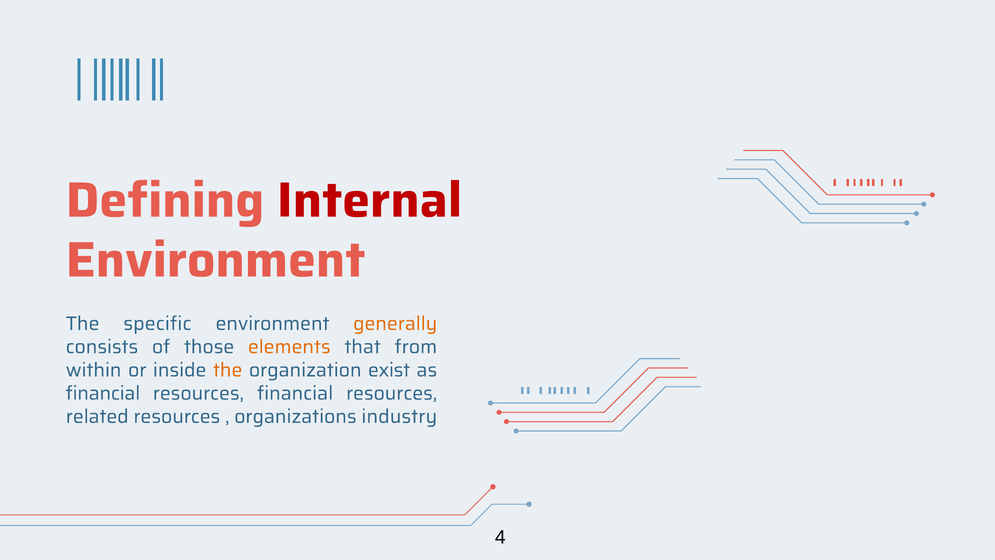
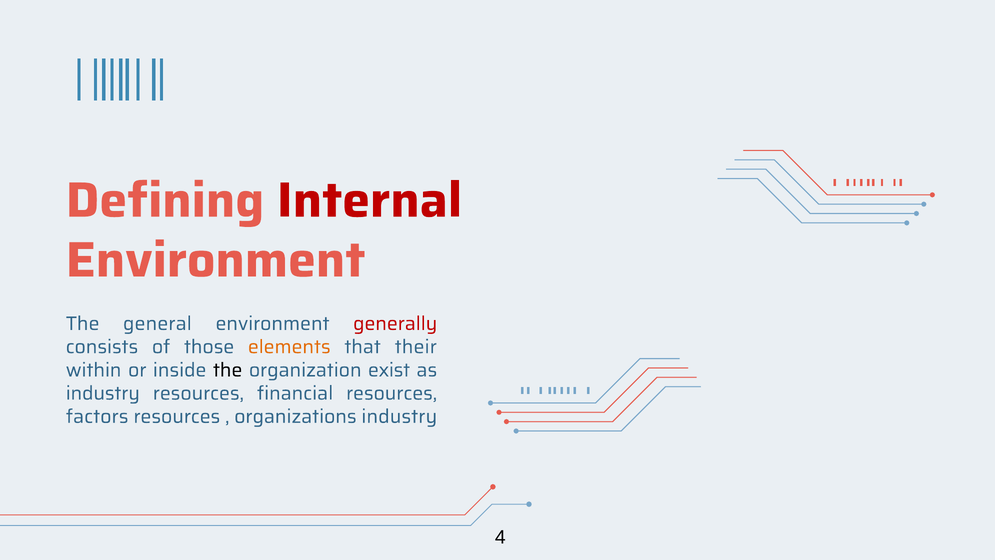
specific: specific -> general
generally colour: orange -> red
from: from -> their
the at (228, 370) colour: orange -> black
financial at (103, 393): financial -> industry
related: related -> factors
